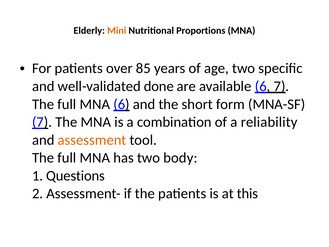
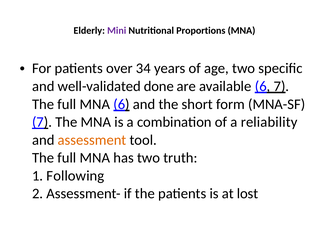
Mini colour: orange -> purple
85: 85 -> 34
body: body -> truth
Questions: Questions -> Following
this: this -> lost
